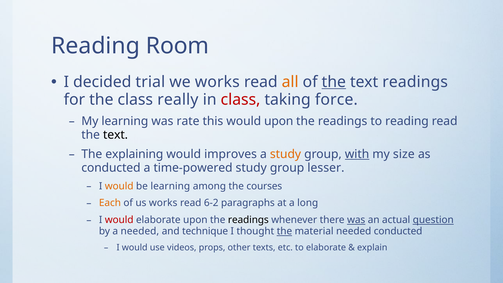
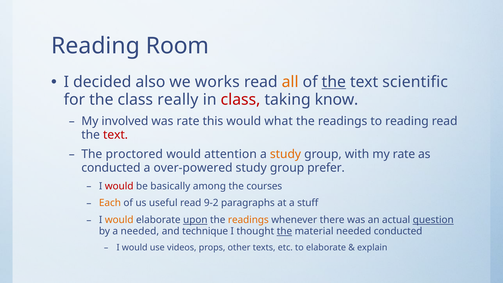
trial: trial -> also
text readings: readings -> scientific
force: force -> know
My learning: learning -> involved
would upon: upon -> what
text at (116, 135) colour: black -> red
explaining: explaining -> proctored
improves: improves -> attention
with underline: present -> none
my size: size -> rate
time‐powered: time‐powered -> over‐powered
lesser: lesser -> prefer
would at (119, 186) colour: orange -> red
be learning: learning -> basically
us works: works -> useful
6-2: 6-2 -> 9-2
long: long -> stuff
would at (119, 220) colour: red -> orange
upon at (195, 220) underline: none -> present
readings at (248, 220) colour: black -> orange
was at (356, 220) underline: present -> none
